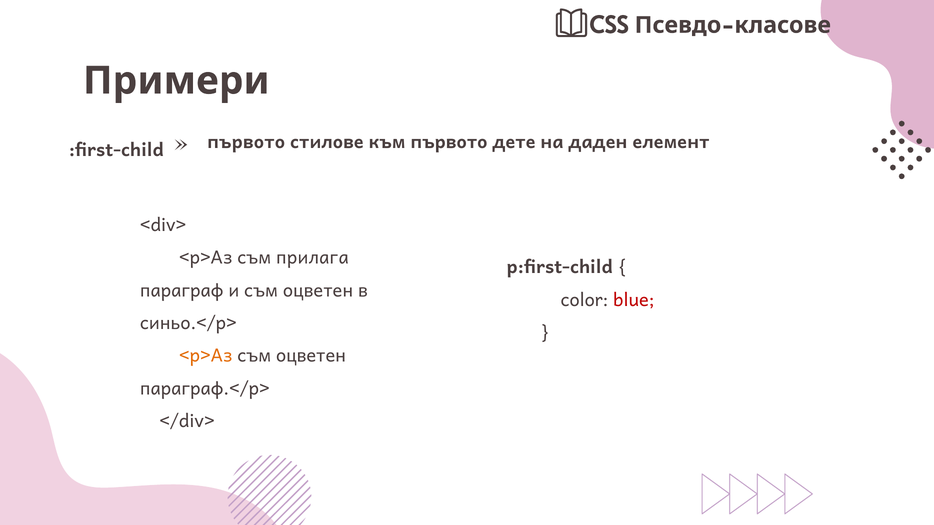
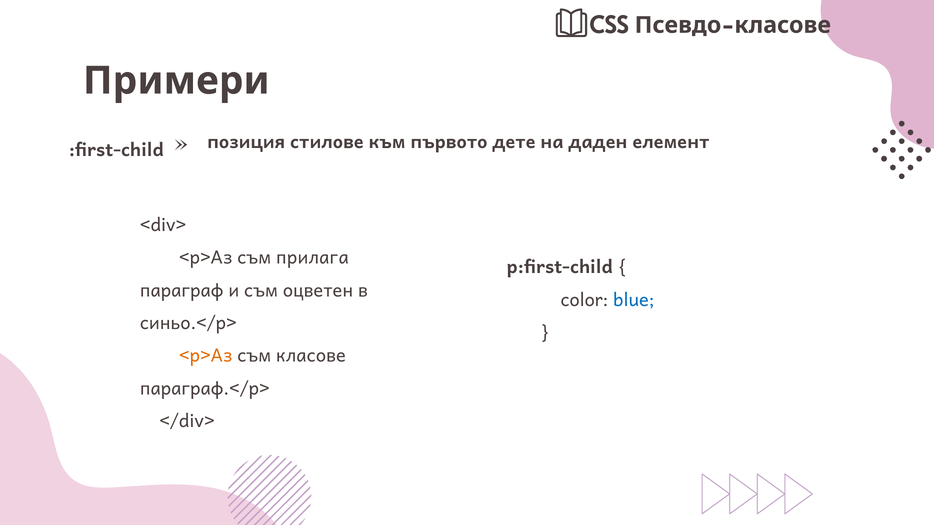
първото at (246, 142): първото -> позиция
blue colour: red -> blue
оцветен at (311, 356): оцветен -> класове
